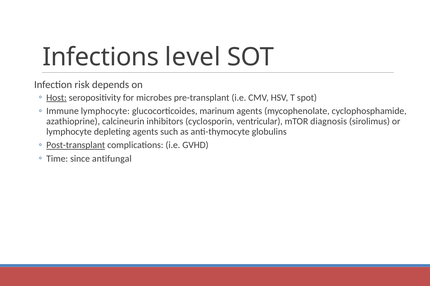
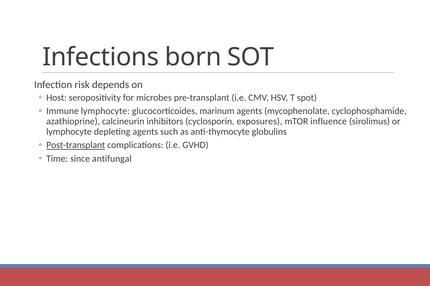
level: level -> born
Host underline: present -> none
ventricular: ventricular -> exposures
diagnosis: diagnosis -> influence
